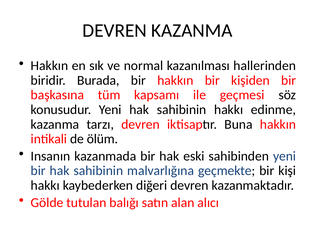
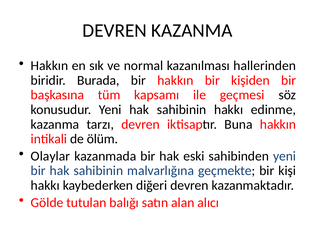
Insanın: Insanın -> Olaylar
